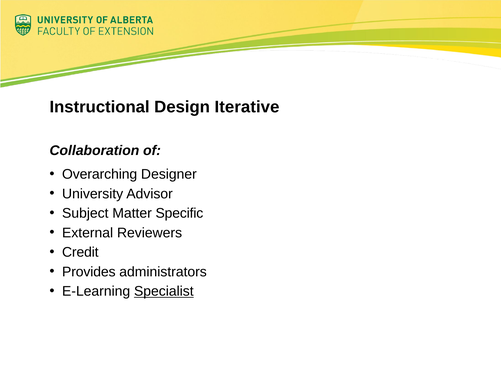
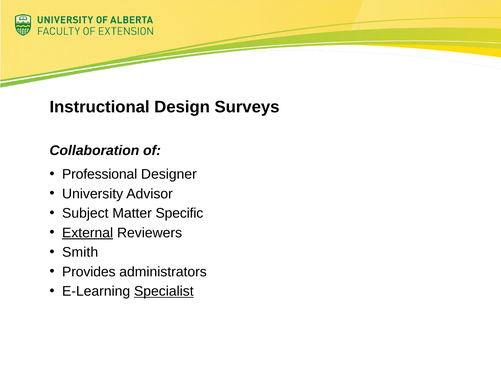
Iterative: Iterative -> Surveys
Overarching: Overarching -> Professional
External underline: none -> present
Credit: Credit -> Smith
